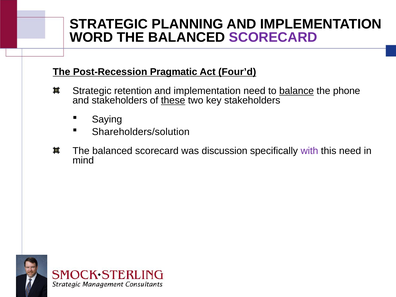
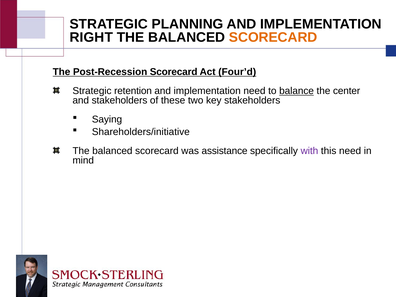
WORD: WORD -> RIGHT
SCORECARD at (273, 37) colour: purple -> orange
Post-Recession Pragmatic: Pragmatic -> Scorecard
phone: phone -> center
these underline: present -> none
Shareholders/solution: Shareholders/solution -> Shareholders/initiative
discussion: discussion -> assistance
